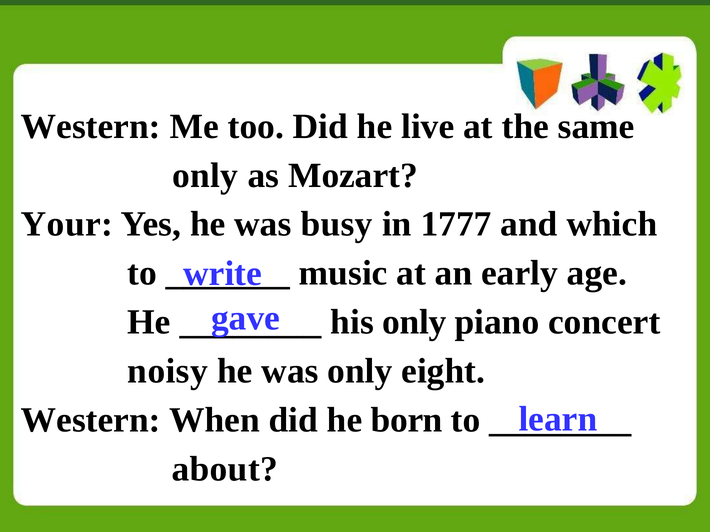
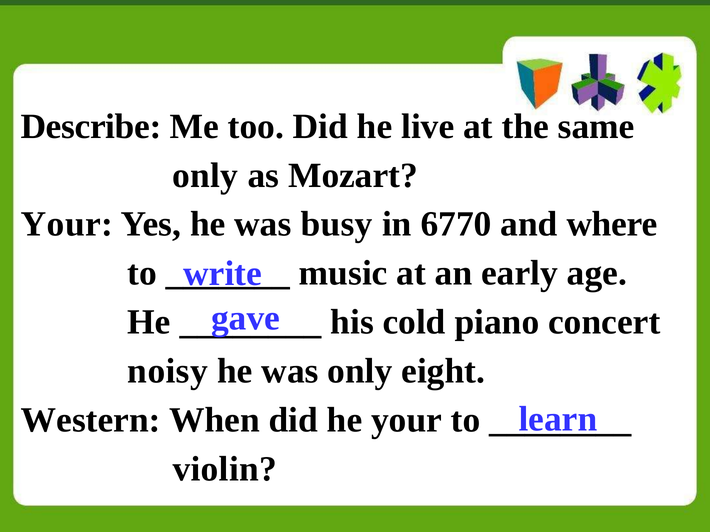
Western at (91, 127): Western -> Describe
1777: 1777 -> 6770
which: which -> where
his only: only -> cold
he born: born -> your
about: about -> violin
